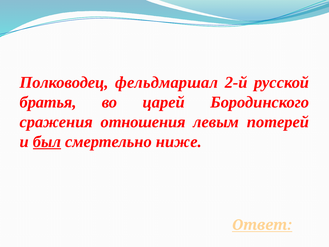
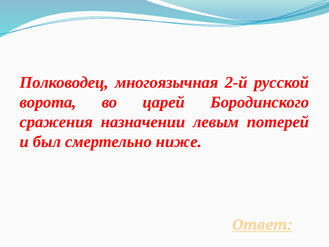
фельдмаршал: фельдмаршал -> многоязычная
братья: братья -> ворота
отношения: отношения -> назначении
был underline: present -> none
